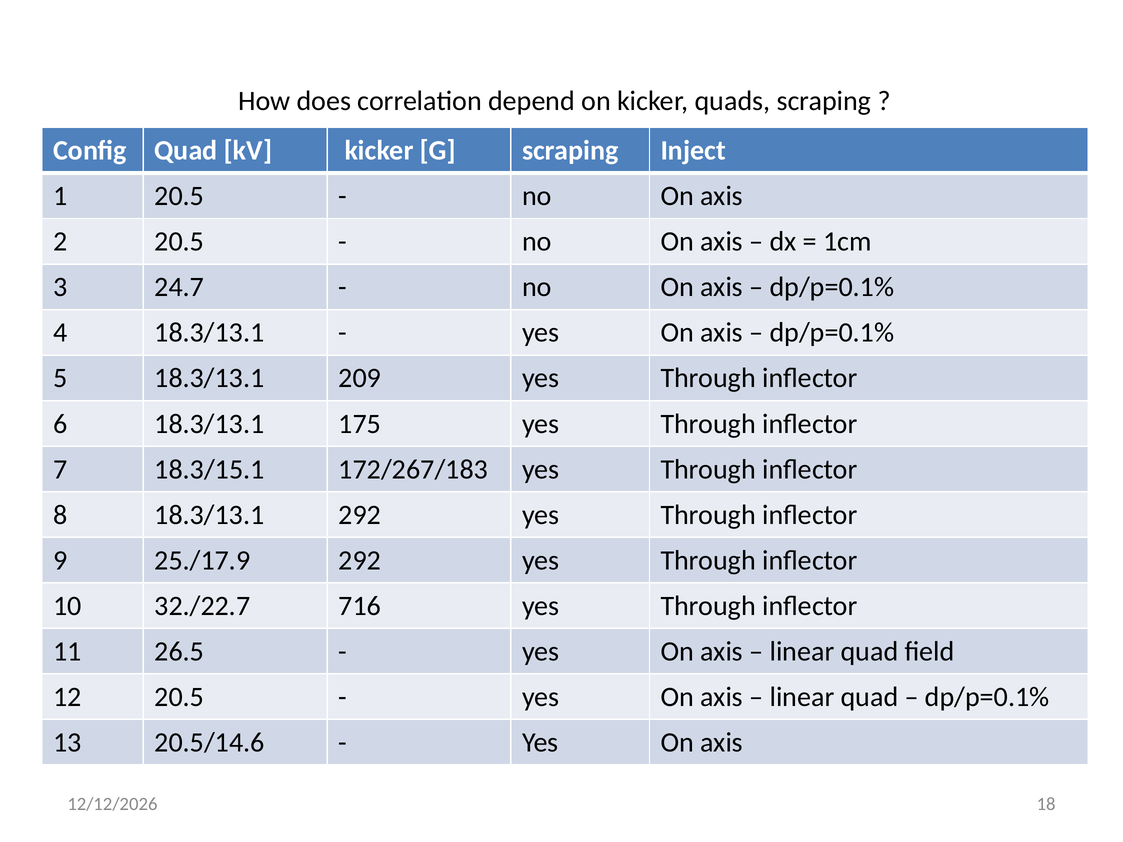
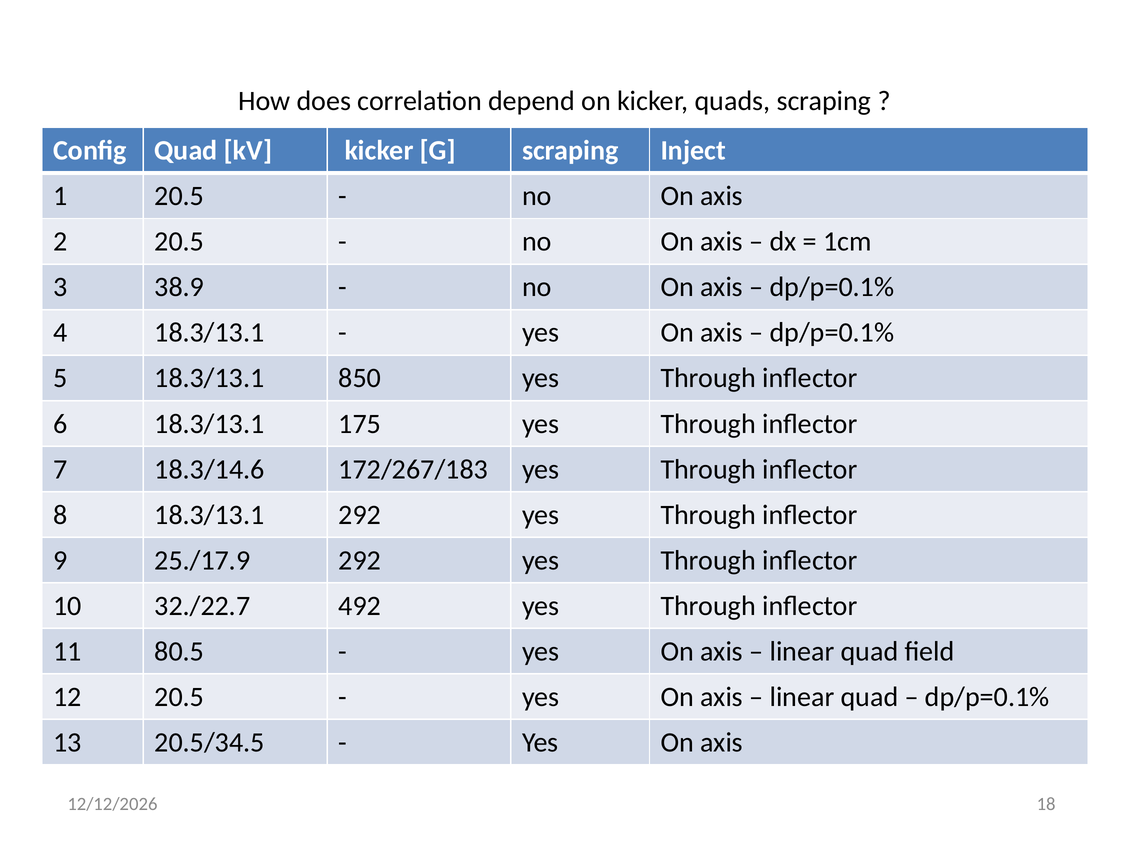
24.7: 24.7 -> 38.9
209: 209 -> 850
18.3/15.1: 18.3/15.1 -> 18.3/14.6
716: 716 -> 492
26.5: 26.5 -> 80.5
20.5/14.6: 20.5/14.6 -> 20.5/34.5
